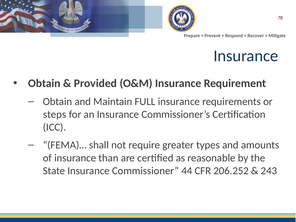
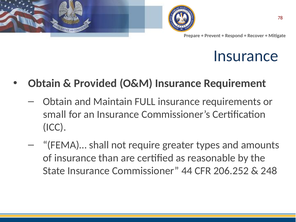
steps: steps -> small
243: 243 -> 248
